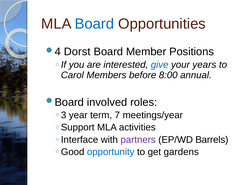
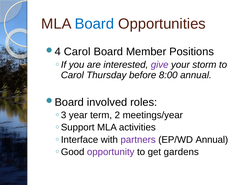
Dorst at (77, 52): Dorst -> Carol
give colour: blue -> purple
years: years -> storm
Members: Members -> Thursday
7: 7 -> 2
EP/WD Barrels: Barrels -> Annual
opportunity colour: blue -> purple
